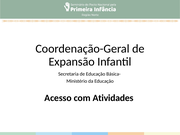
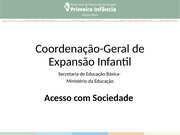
Atividades: Atividades -> Sociedade
